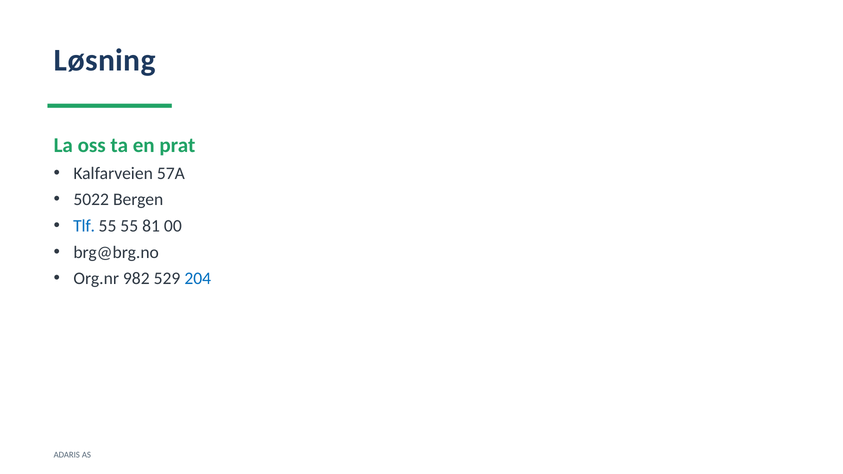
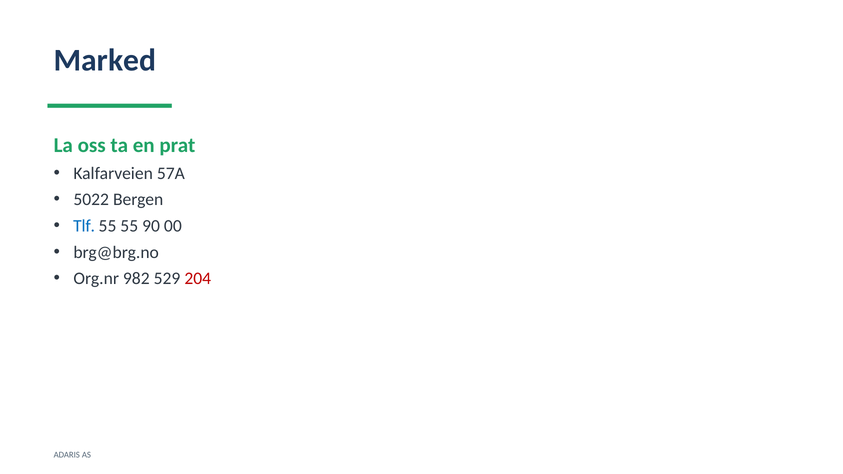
Løsning: Løsning -> Marked
81: 81 -> 90
204 colour: blue -> red
